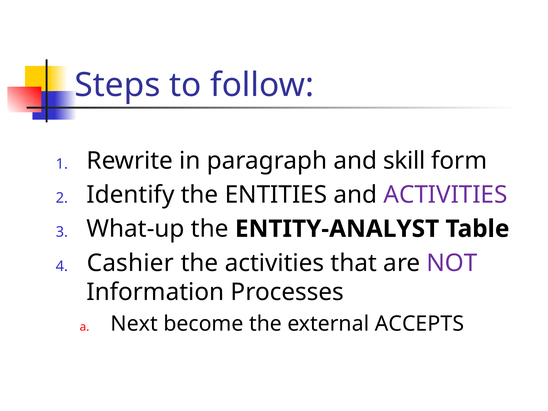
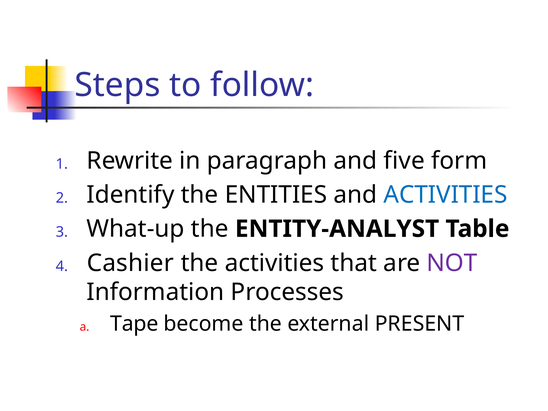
skill: skill -> five
ACTIVITIES at (446, 195) colour: purple -> blue
Next: Next -> Tape
ACCEPTS: ACCEPTS -> PRESENT
